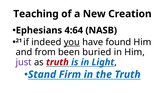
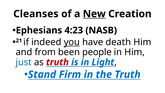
Teaching: Teaching -> Cleanses
New underline: none -> present
4:64: 4:64 -> 4:23
found: found -> death
buried: buried -> people
just colour: purple -> blue
